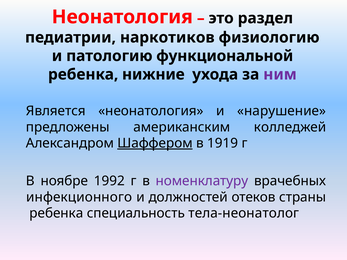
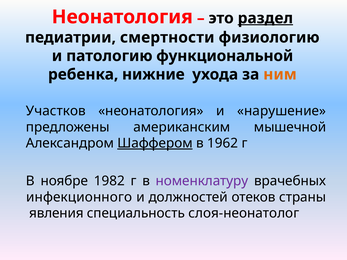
раздел underline: none -> present
наркотиков: наркотиков -> смертности
ним colour: purple -> orange
Является: Является -> Участков
колледжей: колледжей -> мышечной
1919: 1919 -> 1962
1992: 1992 -> 1982
ребенка at (56, 213): ребенка -> явления
тела-неонатолог: тела-неонатолог -> слоя-неонатолог
